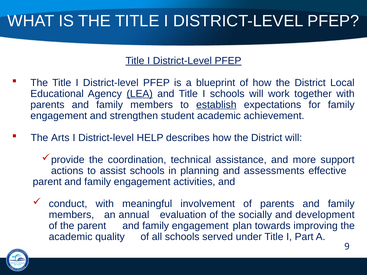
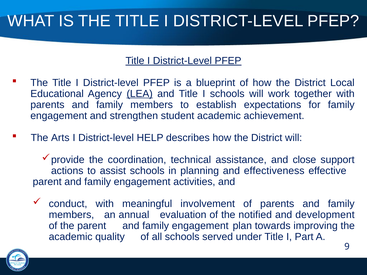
establish underline: present -> none
more: more -> close
assessments: assessments -> effectiveness
socially: socially -> notified
